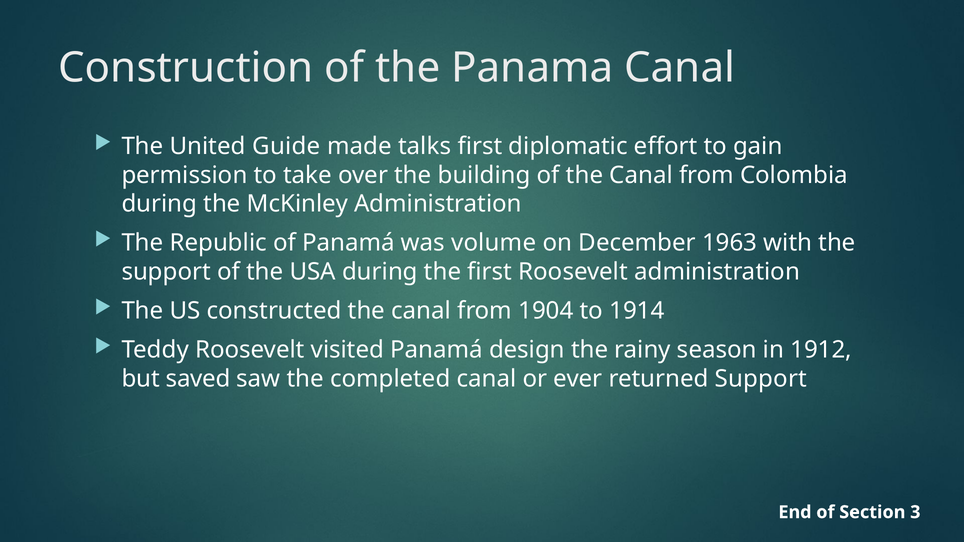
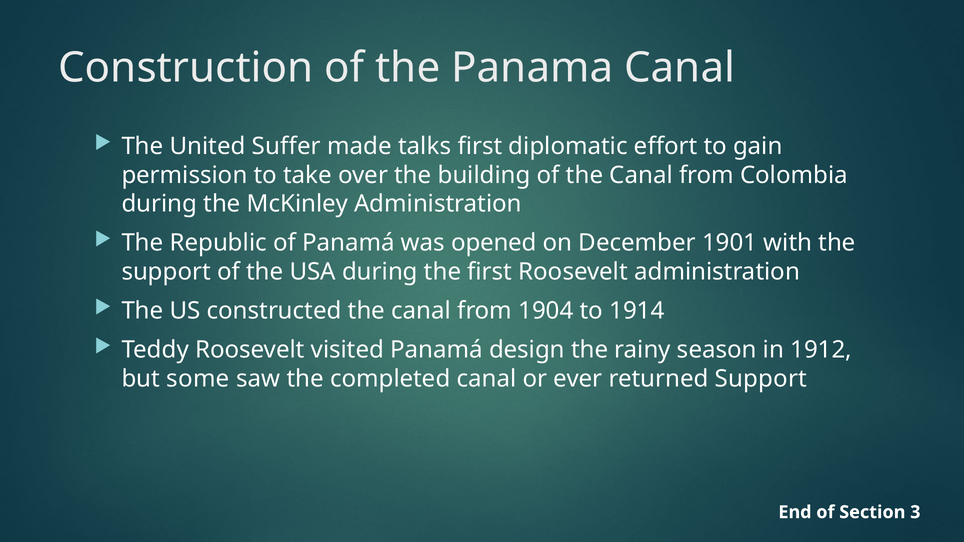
Guide: Guide -> Suffer
volume: volume -> opened
1963: 1963 -> 1901
saved: saved -> some
